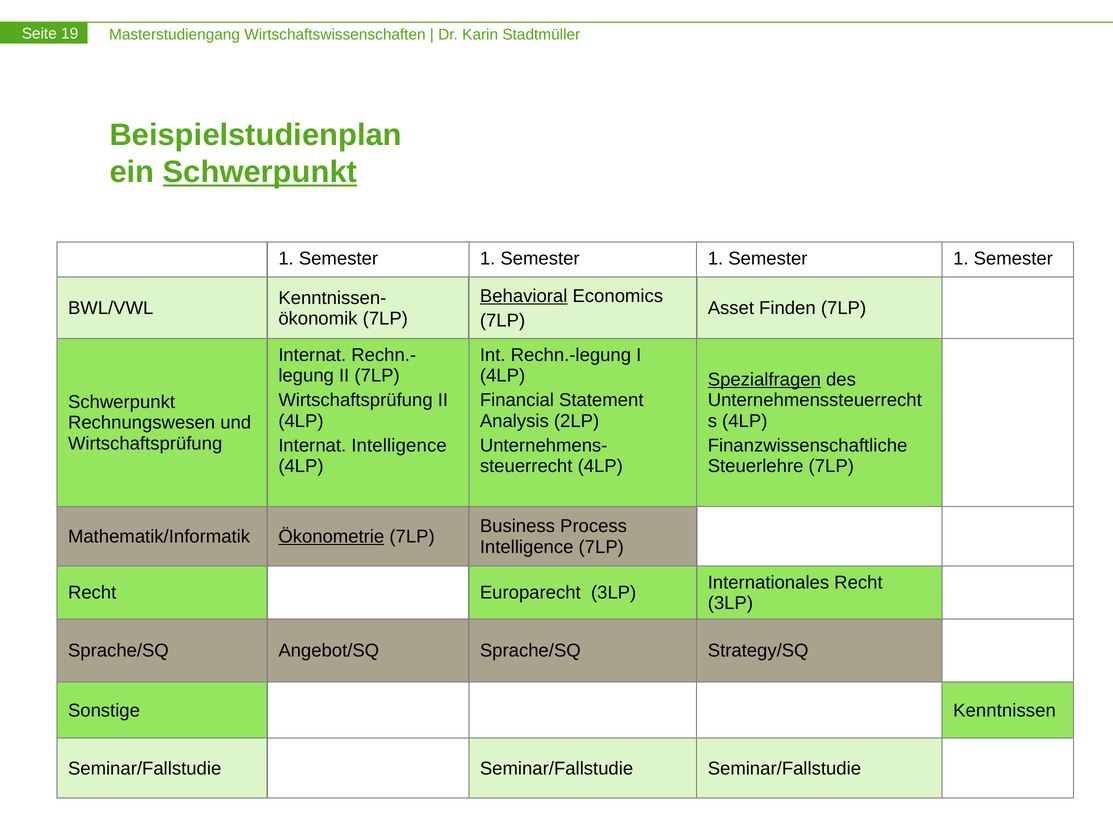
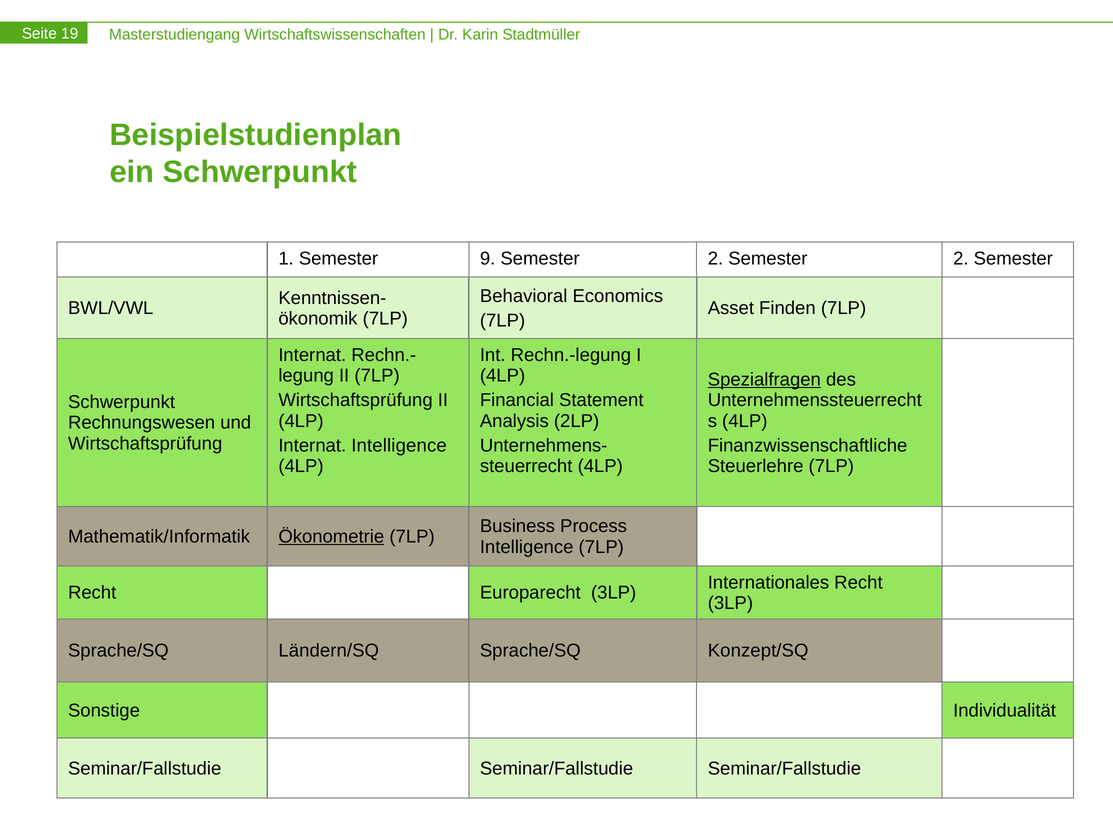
Schwerpunkt at (260, 172) underline: present -> none
1 at (488, 258): 1 -> 9
1 at (715, 258): 1 -> 2
1 at (961, 258): 1 -> 2
Behavioral underline: present -> none
Angebot/SQ: Angebot/SQ -> Ländern/SQ
Strategy/SQ: Strategy/SQ -> Konzept/SQ
Kenntnissen: Kenntnissen -> Individualität
